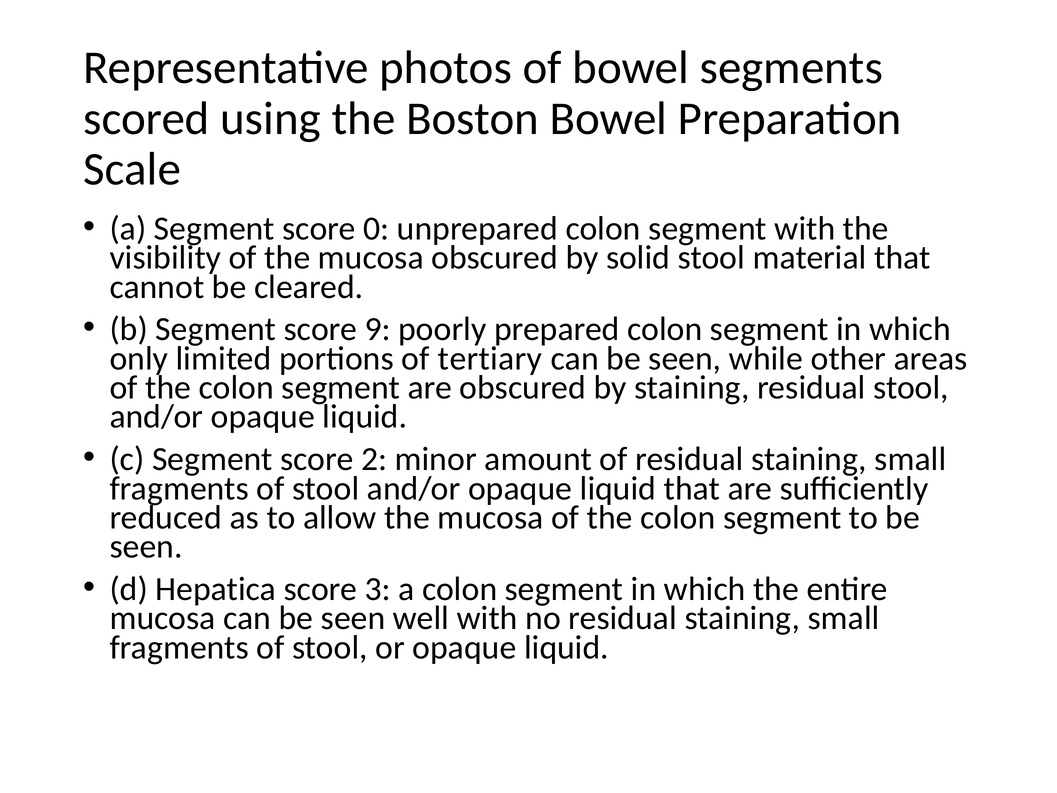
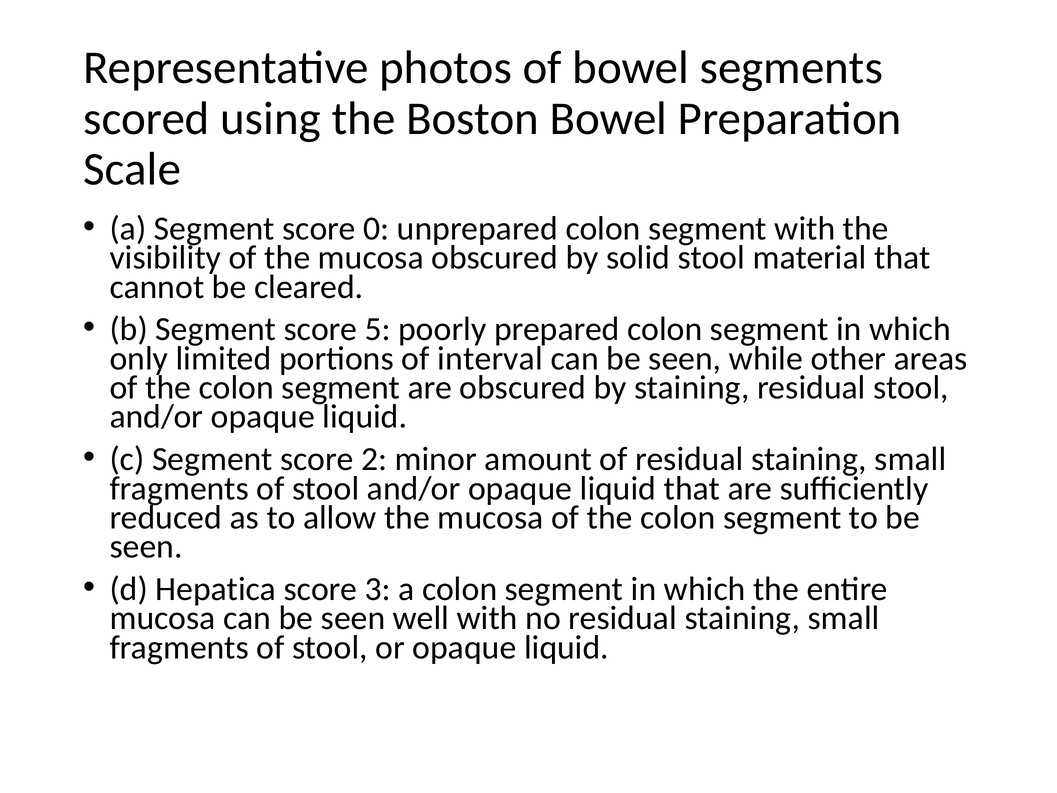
9: 9 -> 5
tertiary: tertiary -> interval
